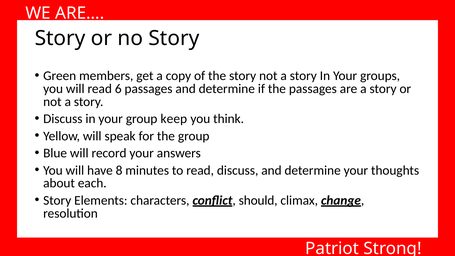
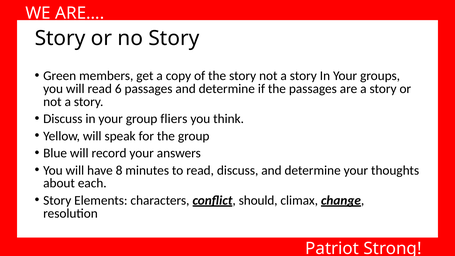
keep: keep -> fliers
